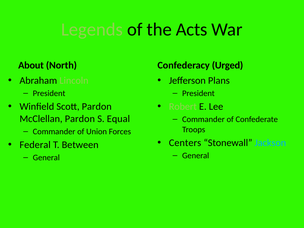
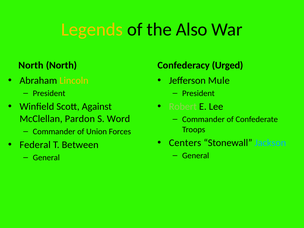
Legends colour: light green -> yellow
Acts: Acts -> Also
About at (31, 65): About -> North
Lincoln colour: light green -> yellow
Plans: Plans -> Mule
Scott Pardon: Pardon -> Against
Equal: Equal -> Word
